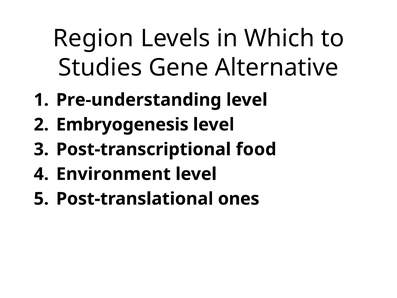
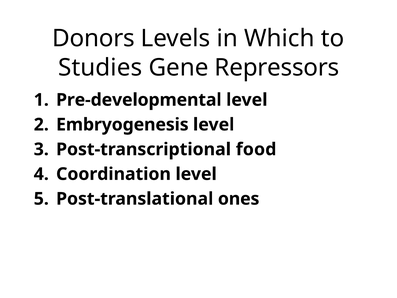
Region: Region -> Donors
Alternative: Alternative -> Repressors
Pre-understanding: Pre-understanding -> Pre-developmental
Environment: Environment -> Coordination
